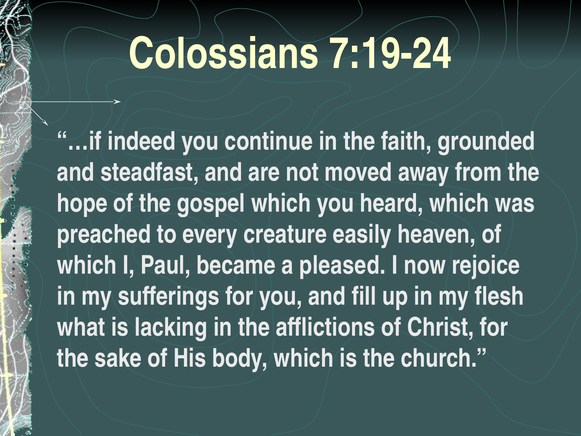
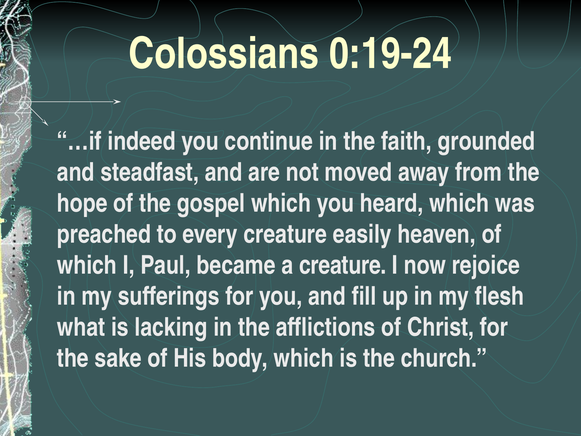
7:19-24: 7:19-24 -> 0:19-24
a pleased: pleased -> creature
